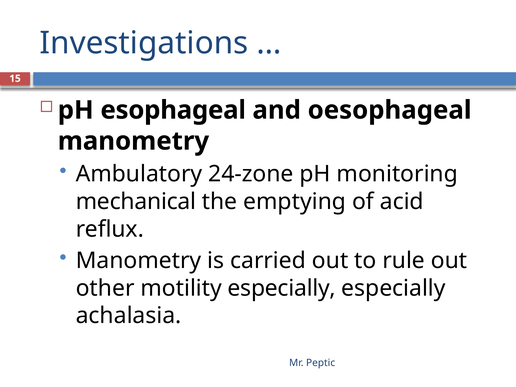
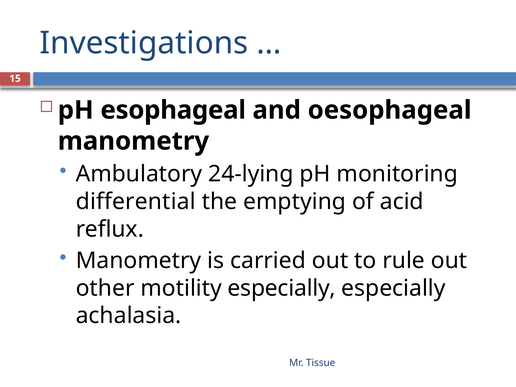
24-zone: 24-zone -> 24-lying
mechanical: mechanical -> differential
Peptic: Peptic -> Tissue
